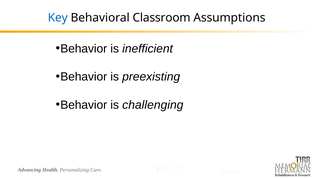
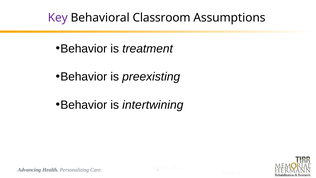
Key colour: blue -> purple
inefficient: inefficient -> treatment
challenging: challenging -> intertwining
